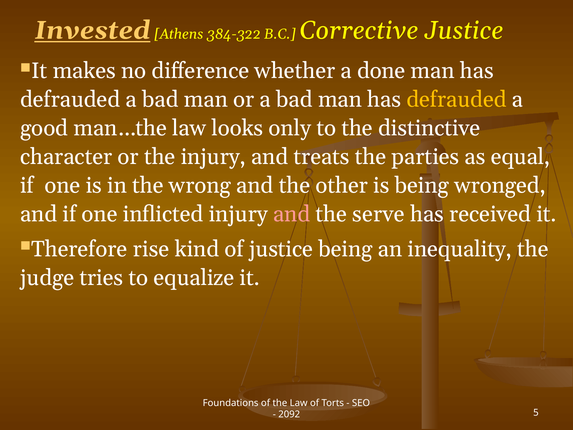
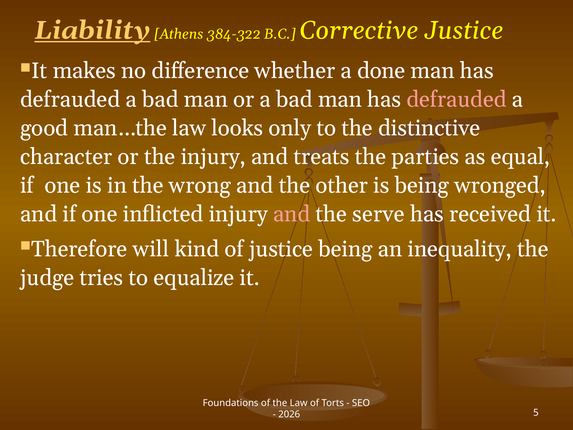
Invested: Invested -> Liability
defrauded at (457, 99) colour: yellow -> pink
rise: rise -> will
2092: 2092 -> 2026
